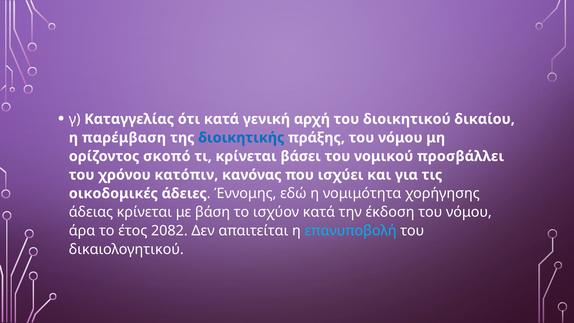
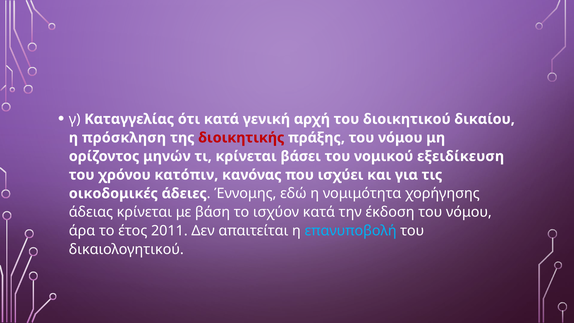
παρέμβαση: παρέμβαση -> πρόσκληση
διοικητικής colour: blue -> red
σκοπό: σκοπό -> μηνών
προσβάλλει: προσβάλλει -> εξειδίκευση
2082: 2082 -> 2011
